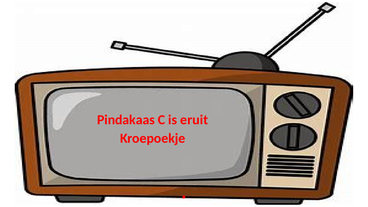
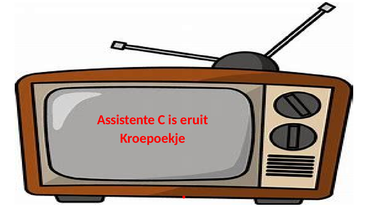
Pindakaas: Pindakaas -> Assistente
